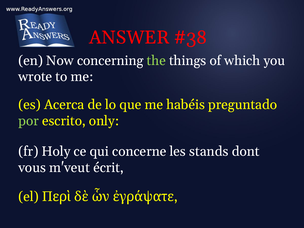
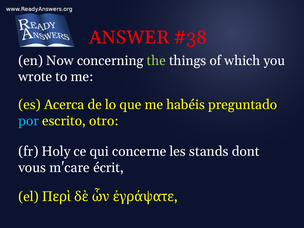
por colour: light green -> light blue
only: only -> otro
m'veut: m'veut -> m'care
